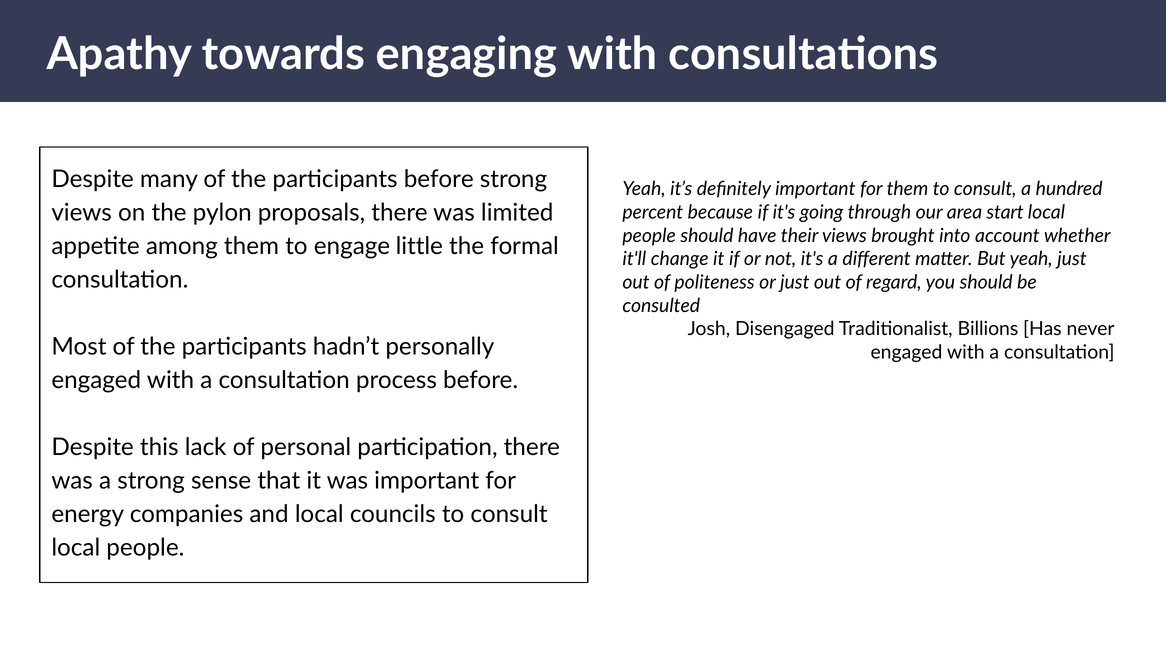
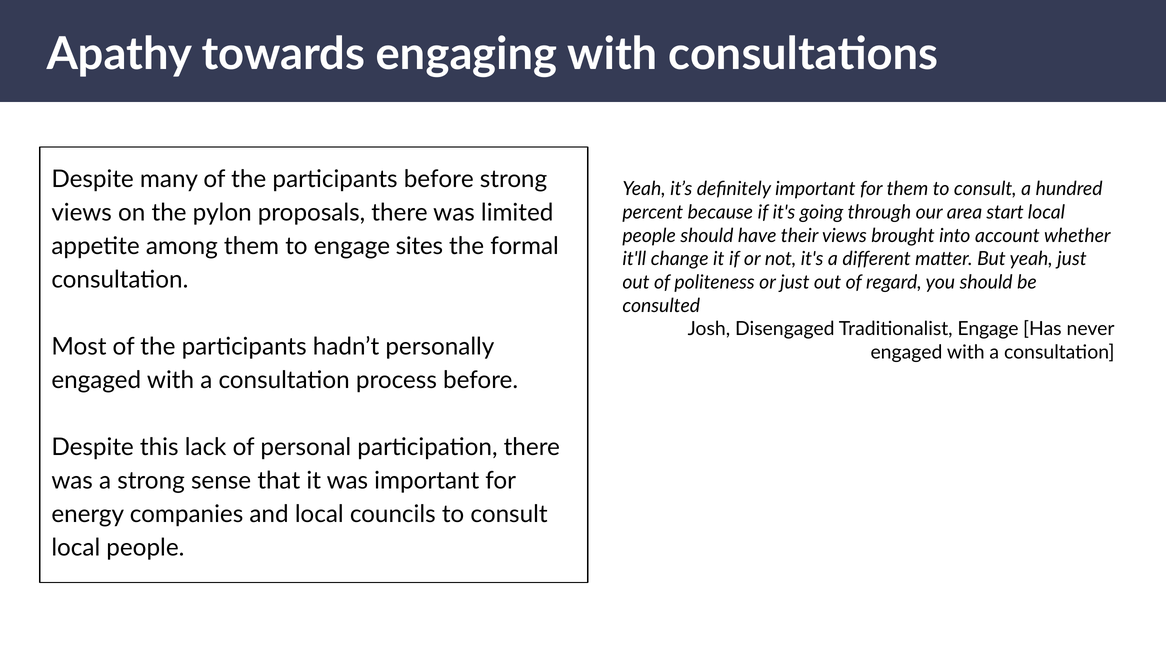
little: little -> sites
Traditionalist Billions: Billions -> Engage
